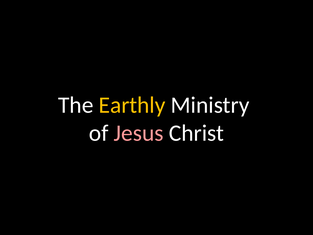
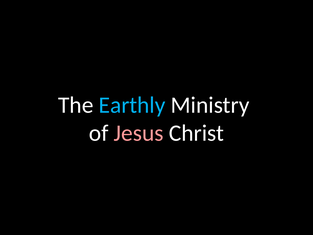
Earthly colour: yellow -> light blue
